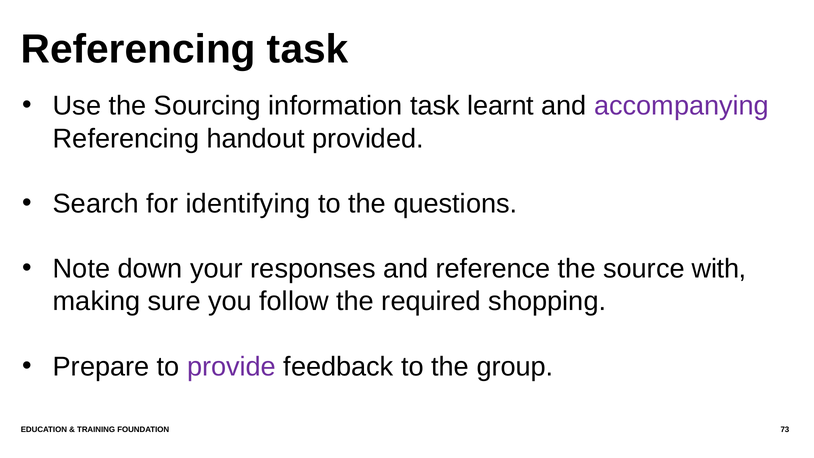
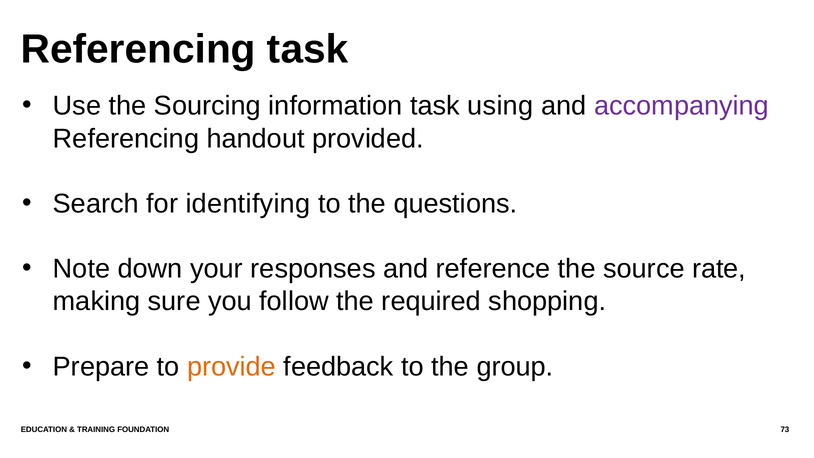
learnt: learnt -> using
with: with -> rate
provide colour: purple -> orange
